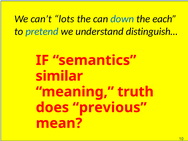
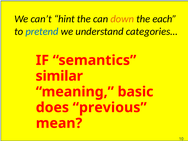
lots: lots -> hint
down colour: blue -> orange
distinguish…: distinguish… -> categories…
truth: truth -> basic
